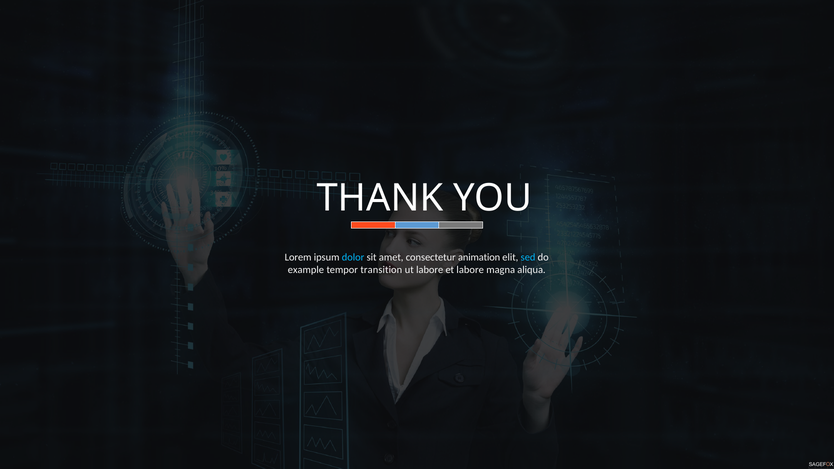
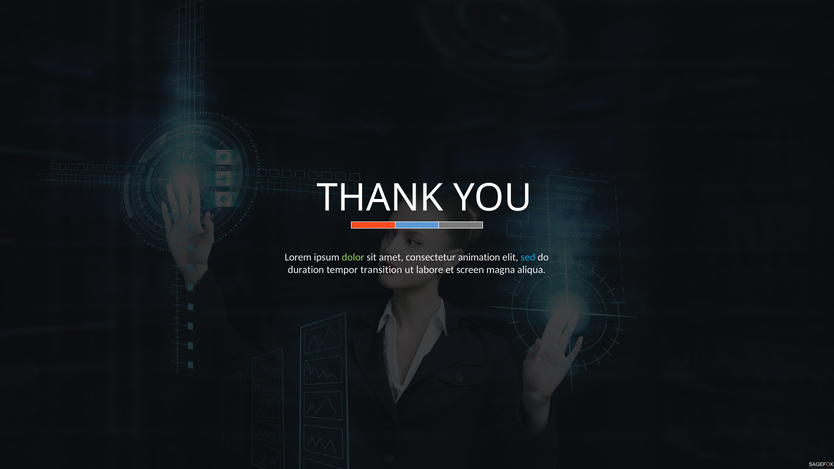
dolor colour: light blue -> light green
example: example -> duration
et labore: labore -> screen
